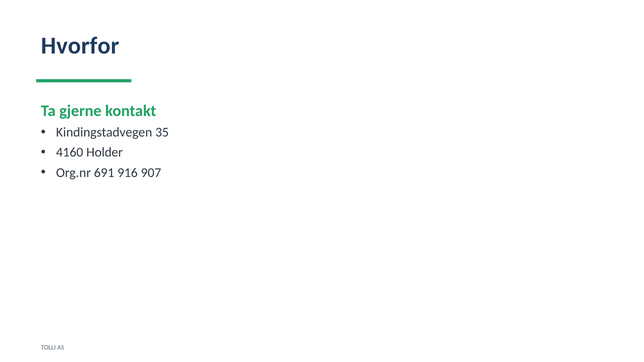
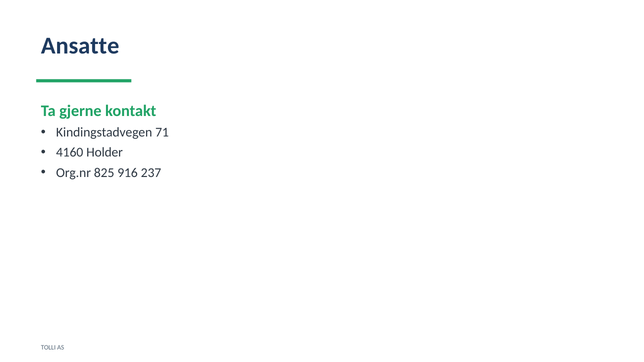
Hvorfor: Hvorfor -> Ansatte
35: 35 -> 71
691: 691 -> 825
907: 907 -> 237
